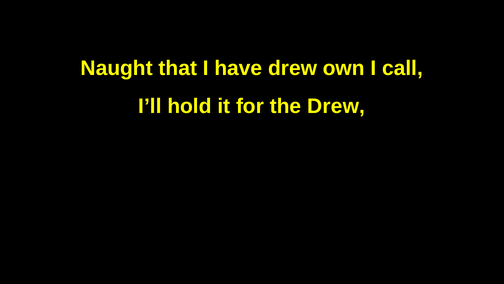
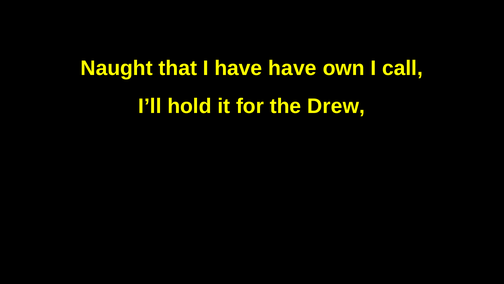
have drew: drew -> have
